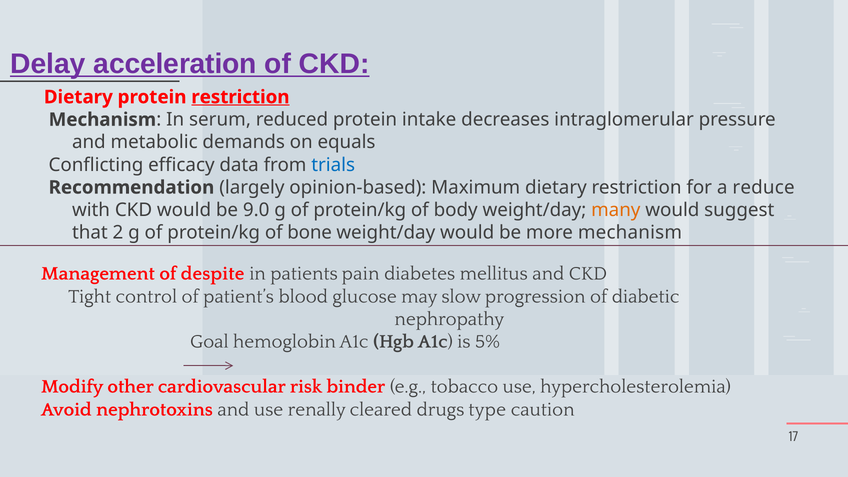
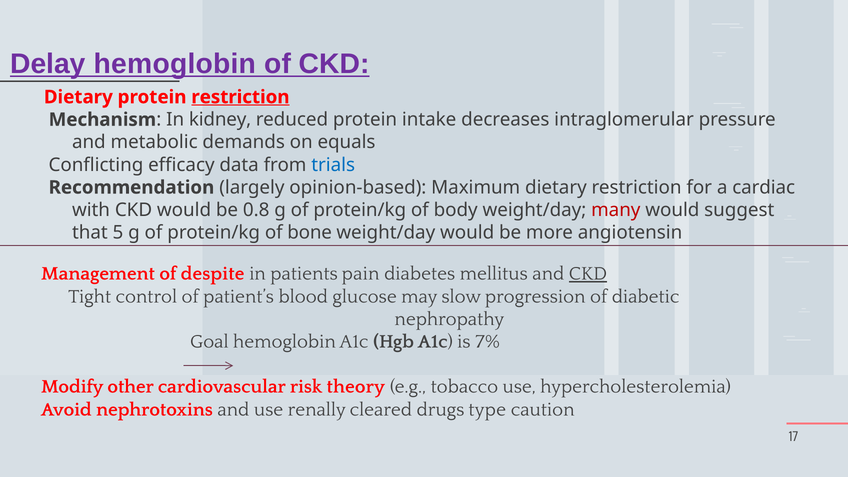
Delay acceleration: acceleration -> hemoglobin
serum: serum -> kidney
reduce: reduce -> cardiac
9.0: 9.0 -> 0.8
many colour: orange -> red
2: 2 -> 5
more mechanism: mechanism -> angiotensin
CKD at (588, 274) underline: none -> present
5%: 5% -> 7%
binder: binder -> theory
